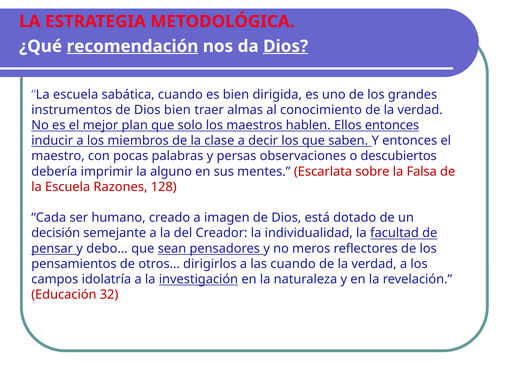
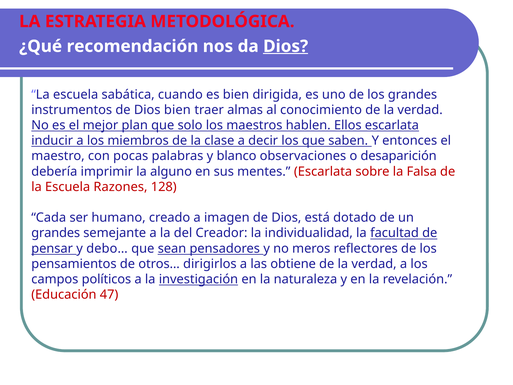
recomendación underline: present -> none
Ellos entonces: entonces -> escarlata
persas: persas -> blanco
descubiertos: descubiertos -> desaparición
decisión at (56, 233): decisión -> grandes
las cuando: cuando -> obtiene
idolatría: idolatría -> políticos
32: 32 -> 47
